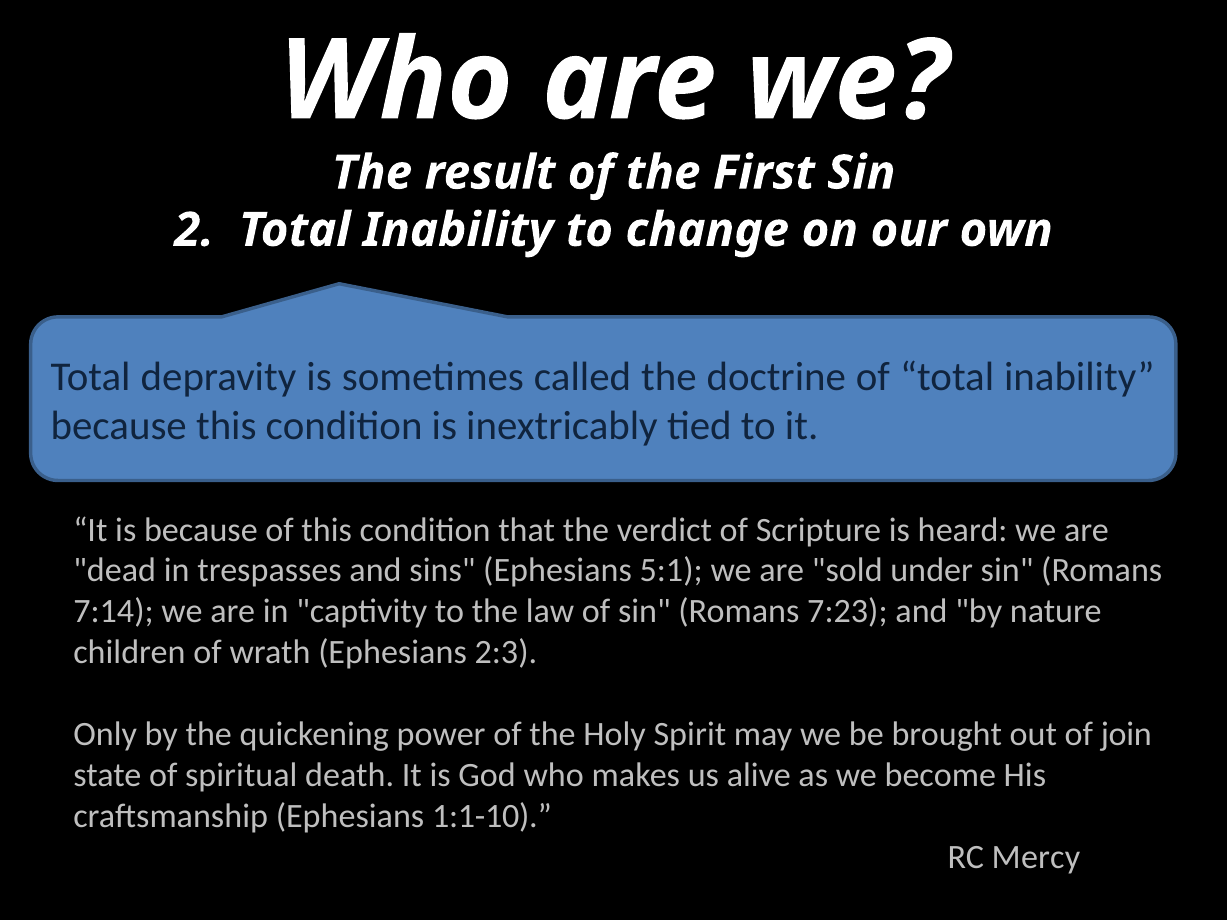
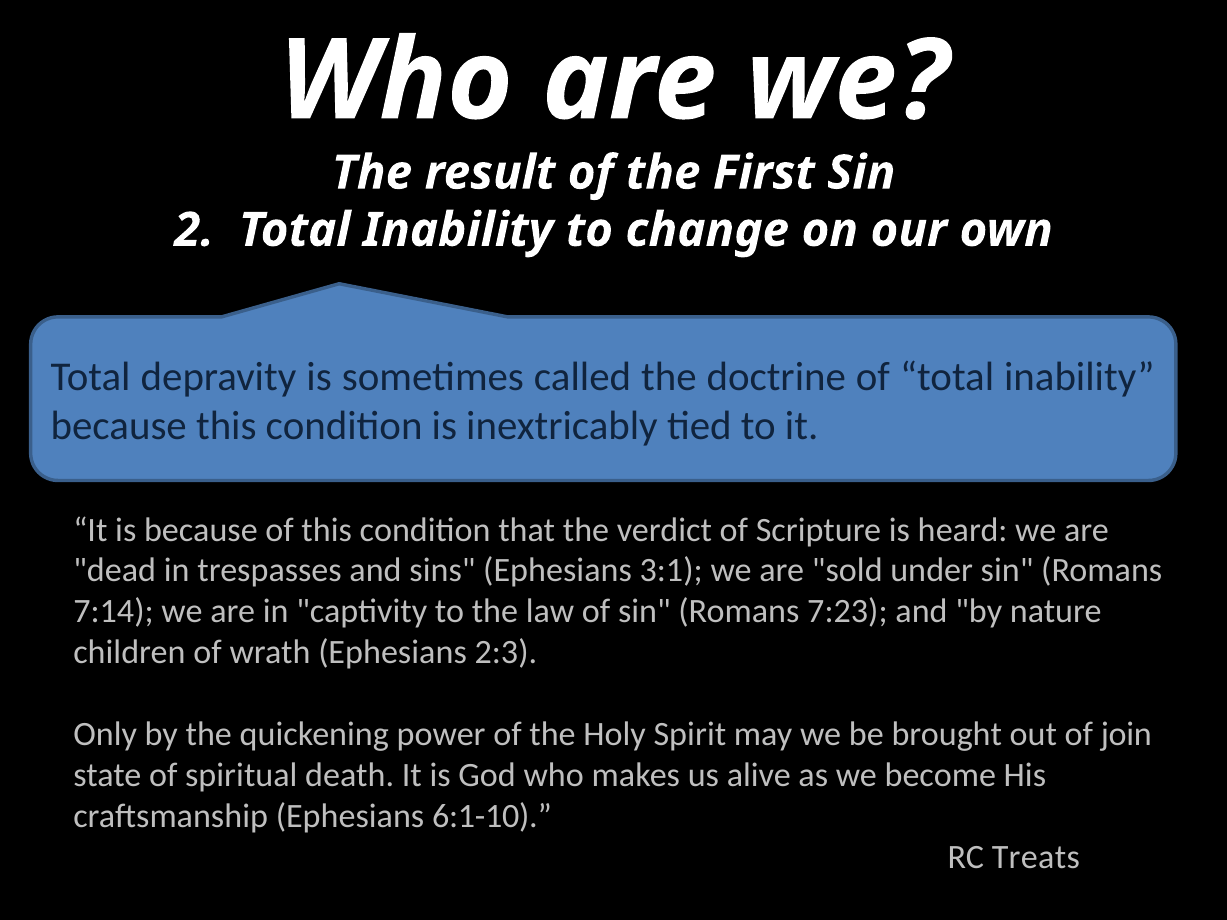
5:1: 5:1 -> 3:1
1:1-10: 1:1-10 -> 6:1-10
Mercy: Mercy -> Treats
